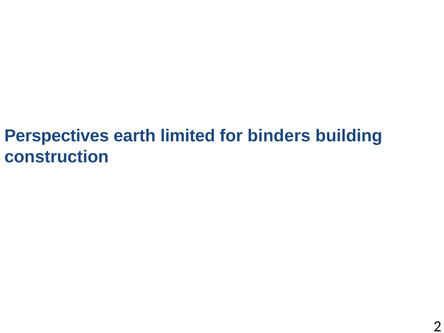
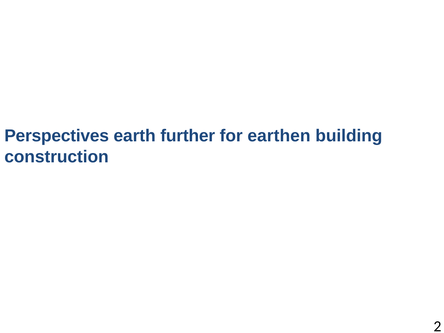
limited: limited -> further
binders: binders -> earthen
